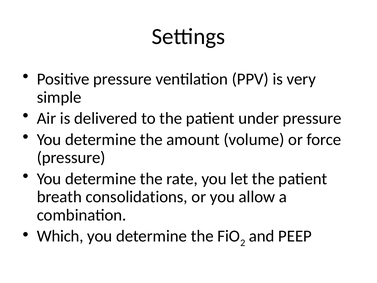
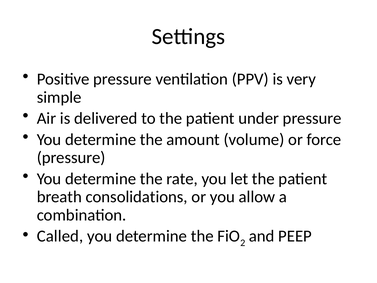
Which: Which -> Called
